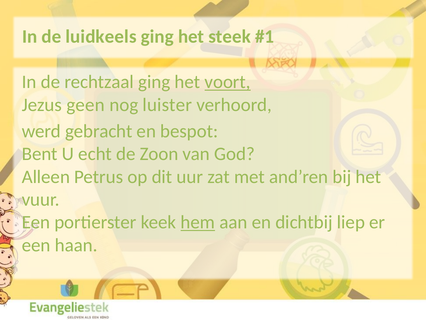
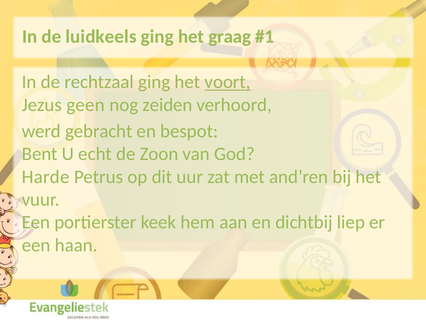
steek: steek -> graag
luister: luister -> zeiden
Alleen: Alleen -> Harde
hem underline: present -> none
